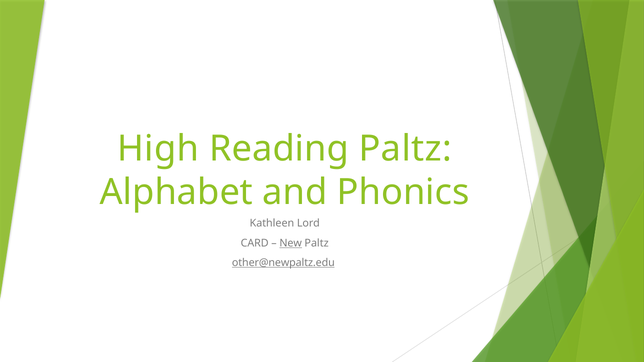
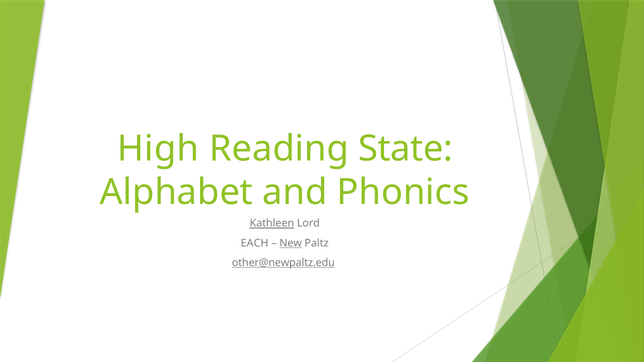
Reading Paltz: Paltz -> State
Kathleen underline: none -> present
CARD: CARD -> EACH
